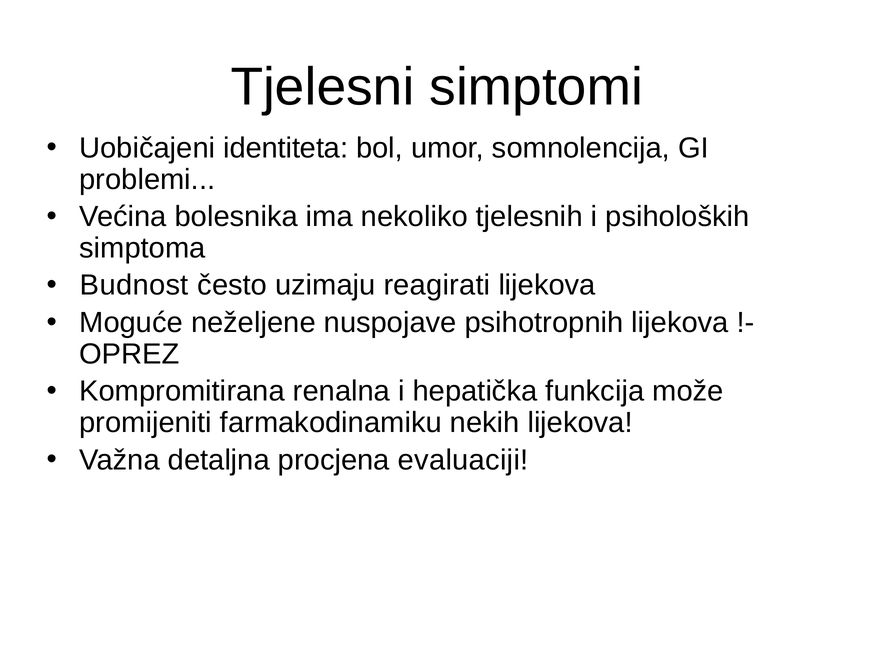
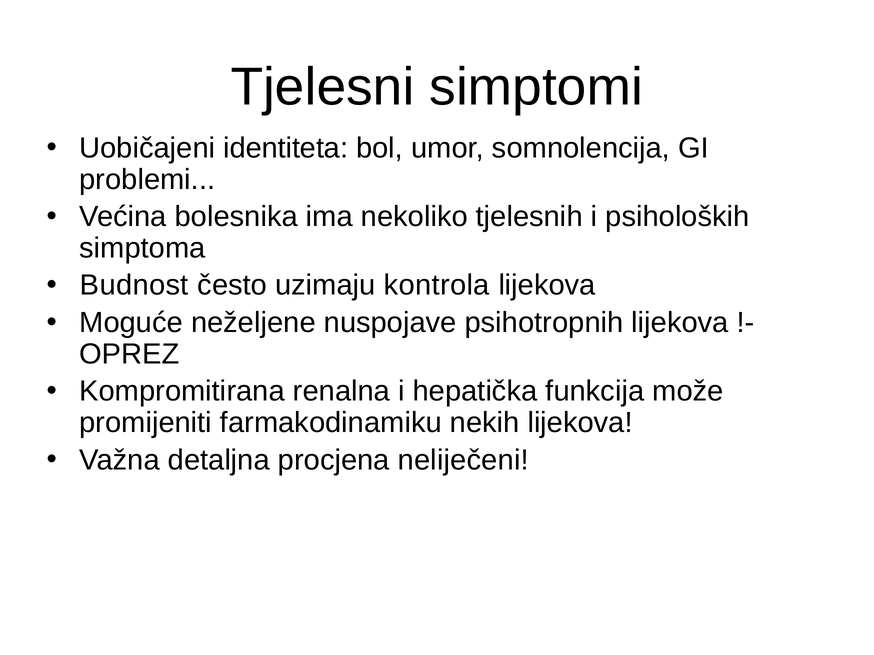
reagirati: reagirati -> kontrola
evaluaciji: evaluaciji -> neliječeni
